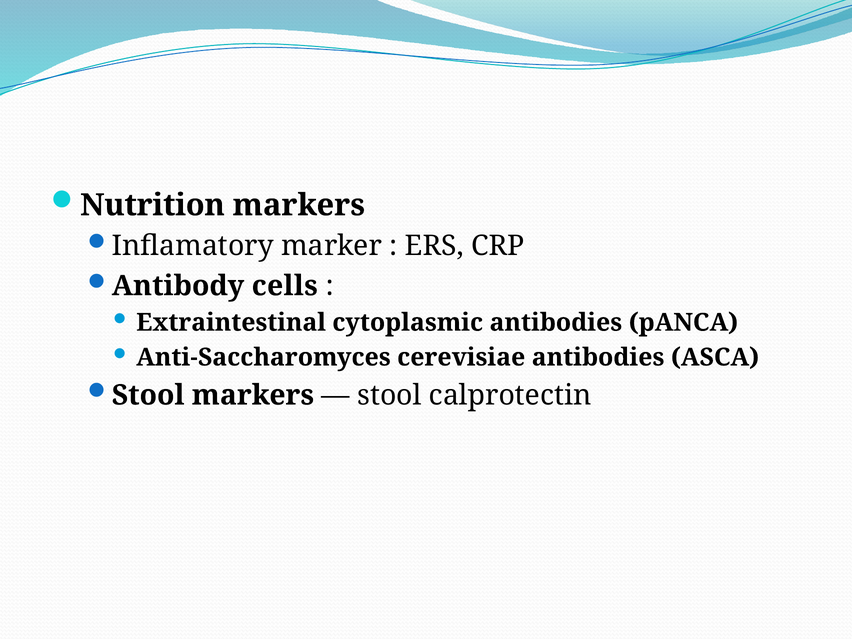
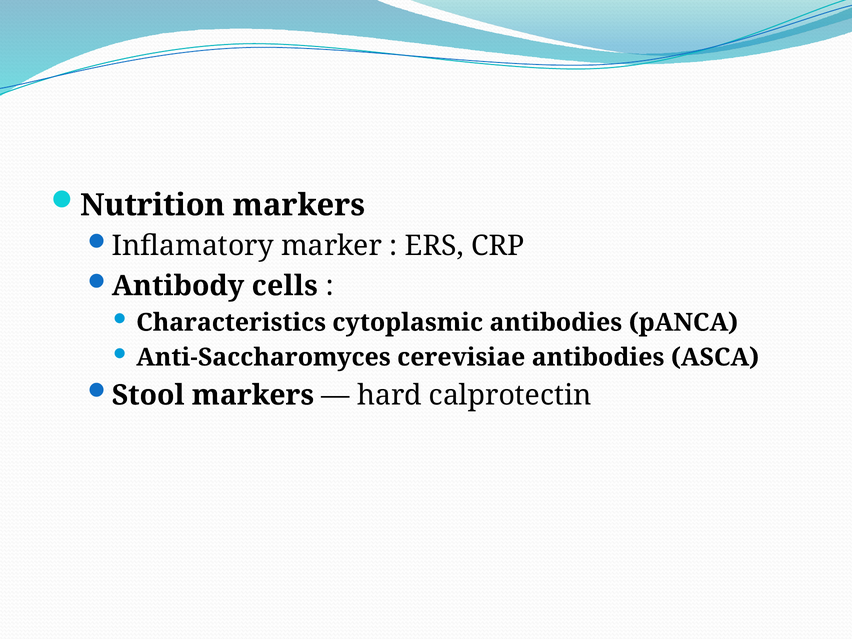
Extraintestinal: Extraintestinal -> Characteristics
stool at (389, 395): stool -> hard
